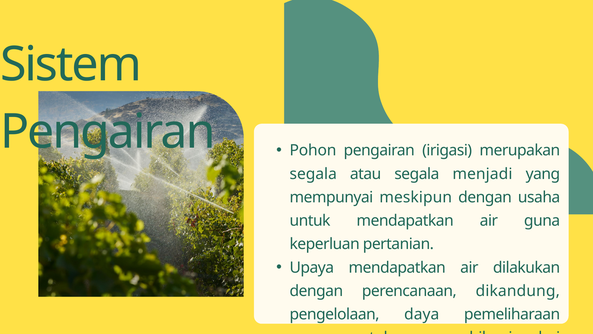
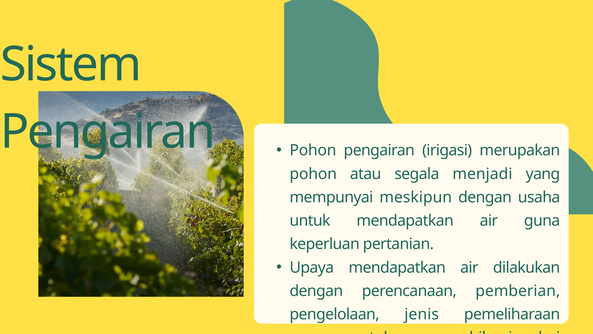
segala at (313, 174): segala -> pohon
dikandung: dikandung -> pemberian
daya: daya -> jenis
